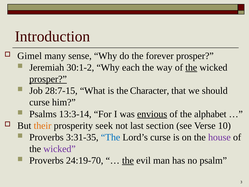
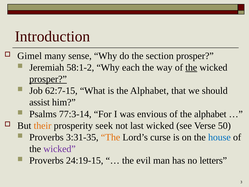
forever: forever -> section
30:1-2: 30:1-2 -> 58:1-2
28:7-15: 28:7-15 -> 62:7-15
is the Character: Character -> Alphabet
curse at (39, 102): curse -> assist
13:3-14: 13:3-14 -> 77:3-14
envious underline: present -> none
last section: section -> wicked
10: 10 -> 50
The at (111, 137) colour: blue -> orange
house colour: purple -> blue
24:19-70: 24:19-70 -> 24:19-15
the at (128, 160) underline: present -> none
psalm: psalm -> letters
